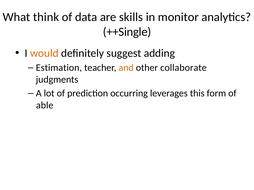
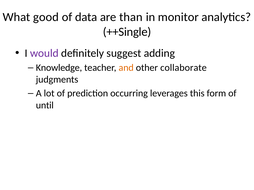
think: think -> good
skills: skills -> than
would colour: orange -> purple
Estimation: Estimation -> Knowledge
able: able -> until
